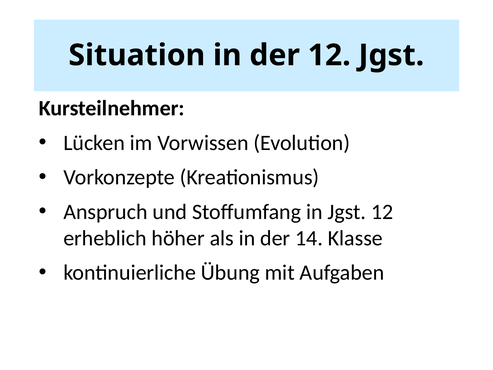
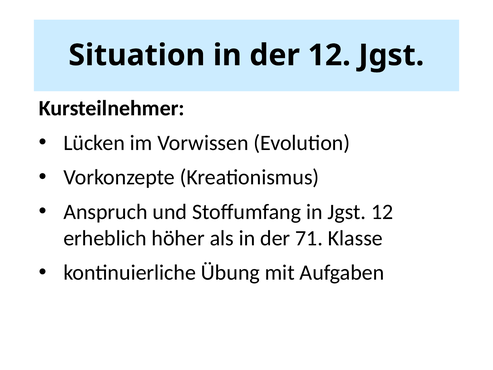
14: 14 -> 71
